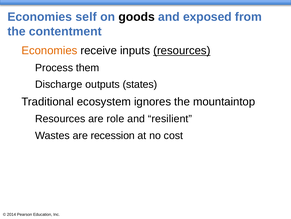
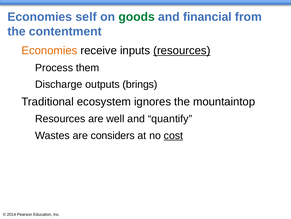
goods colour: black -> green
exposed: exposed -> financial
states: states -> brings
role: role -> well
resilient: resilient -> quantify
recession: recession -> considers
cost underline: none -> present
